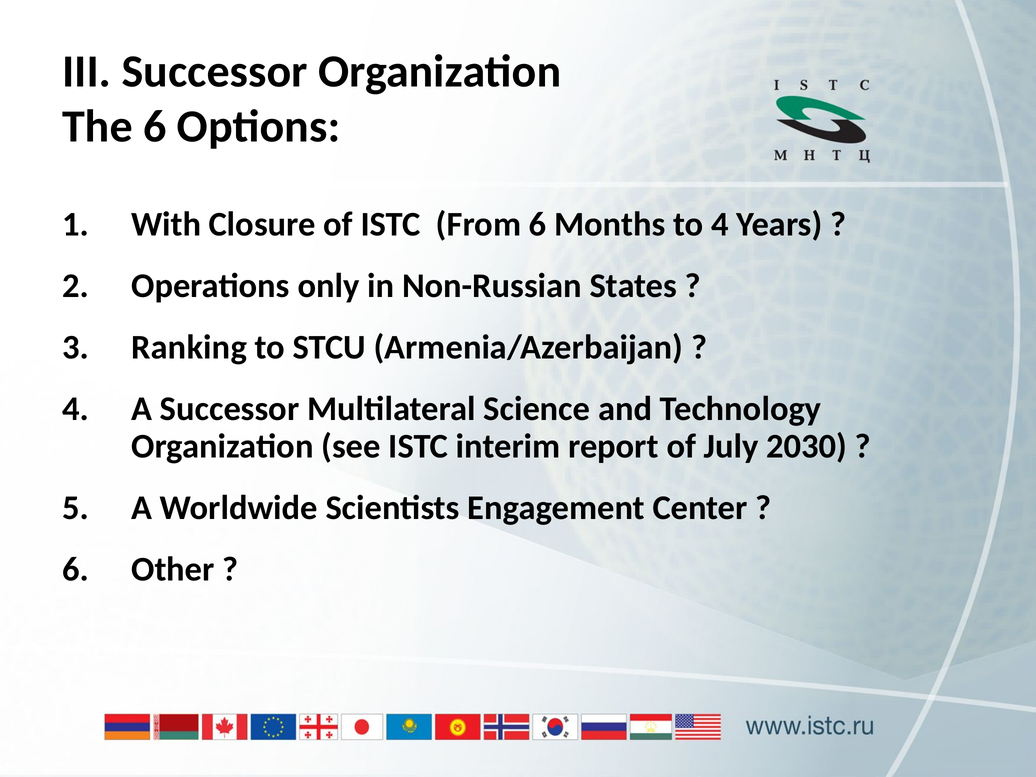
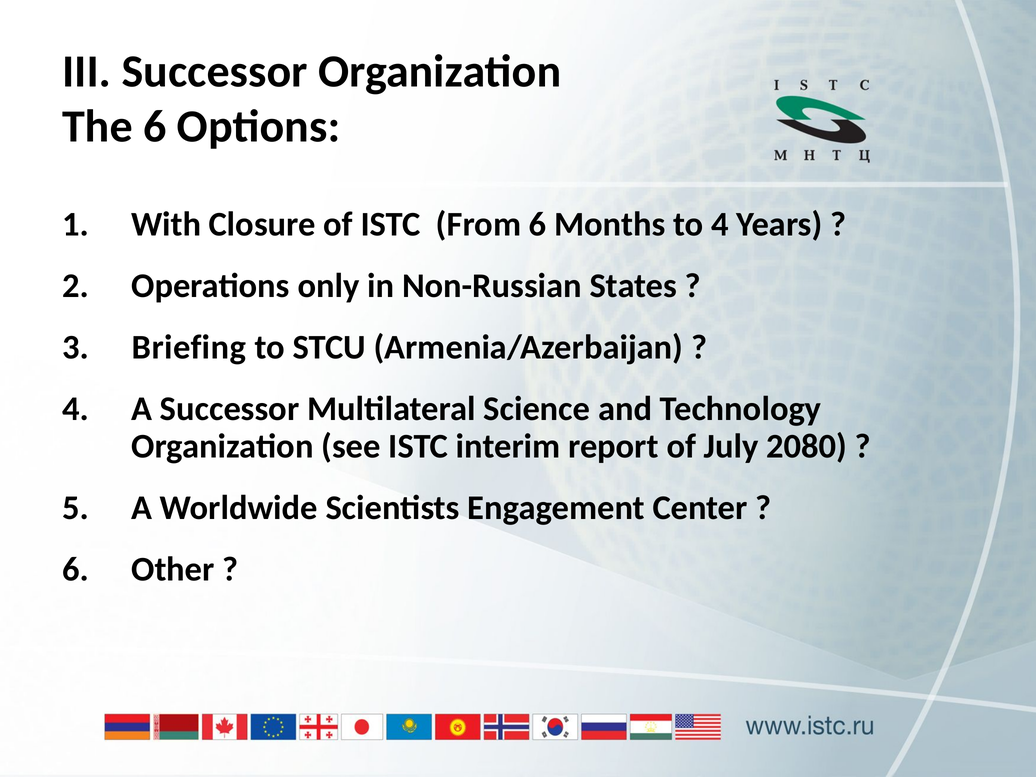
Ranking: Ranking -> Briefing
2030: 2030 -> 2080
